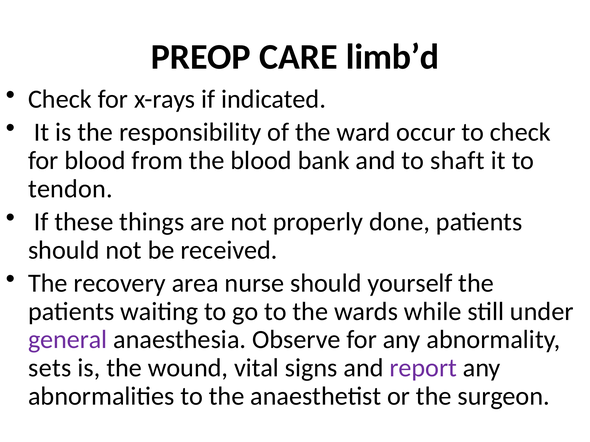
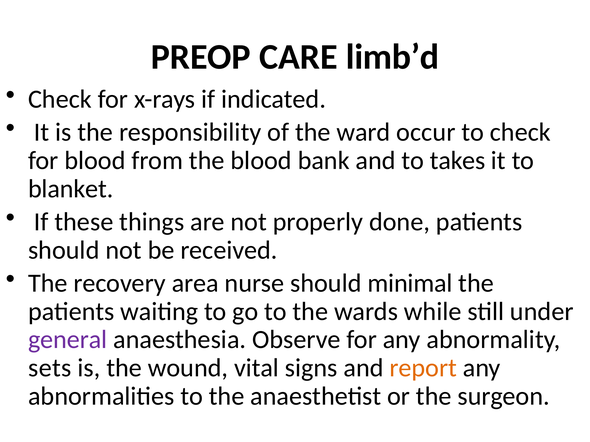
shaft: shaft -> takes
tendon: tendon -> blanket
yourself: yourself -> minimal
report colour: purple -> orange
